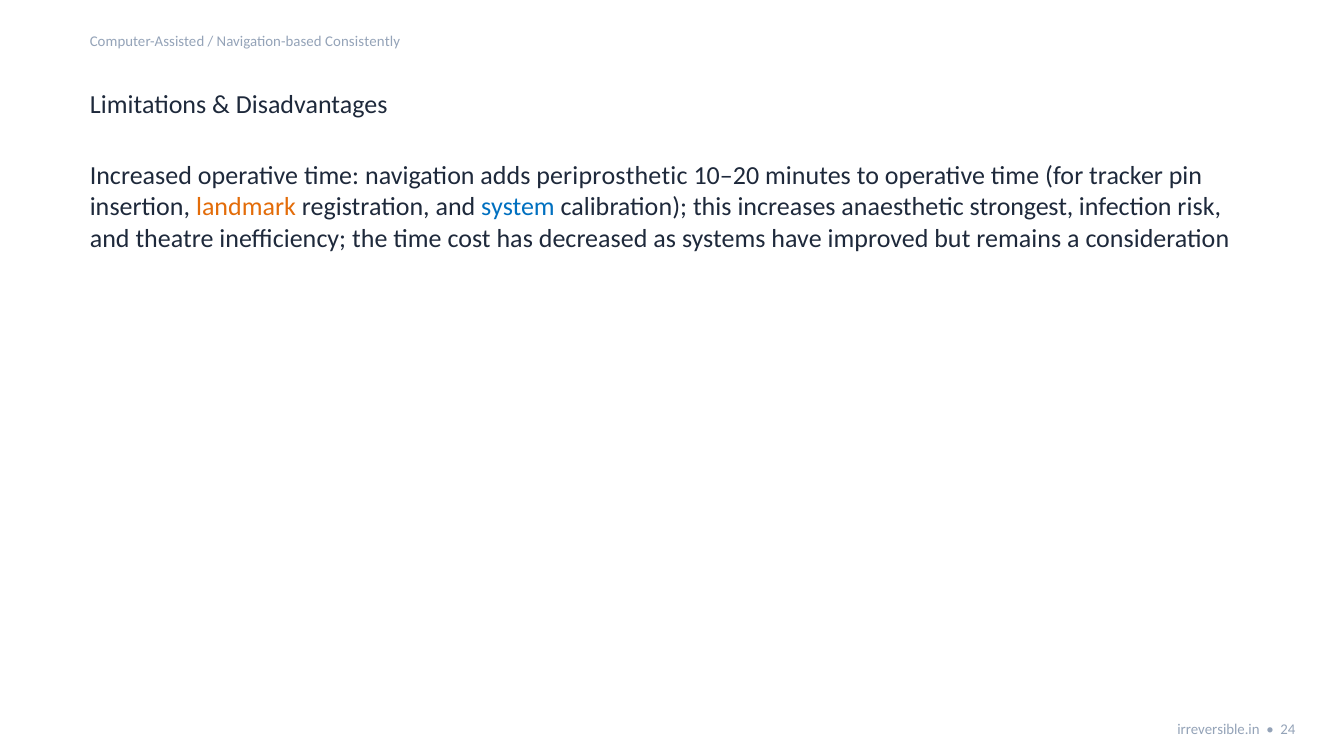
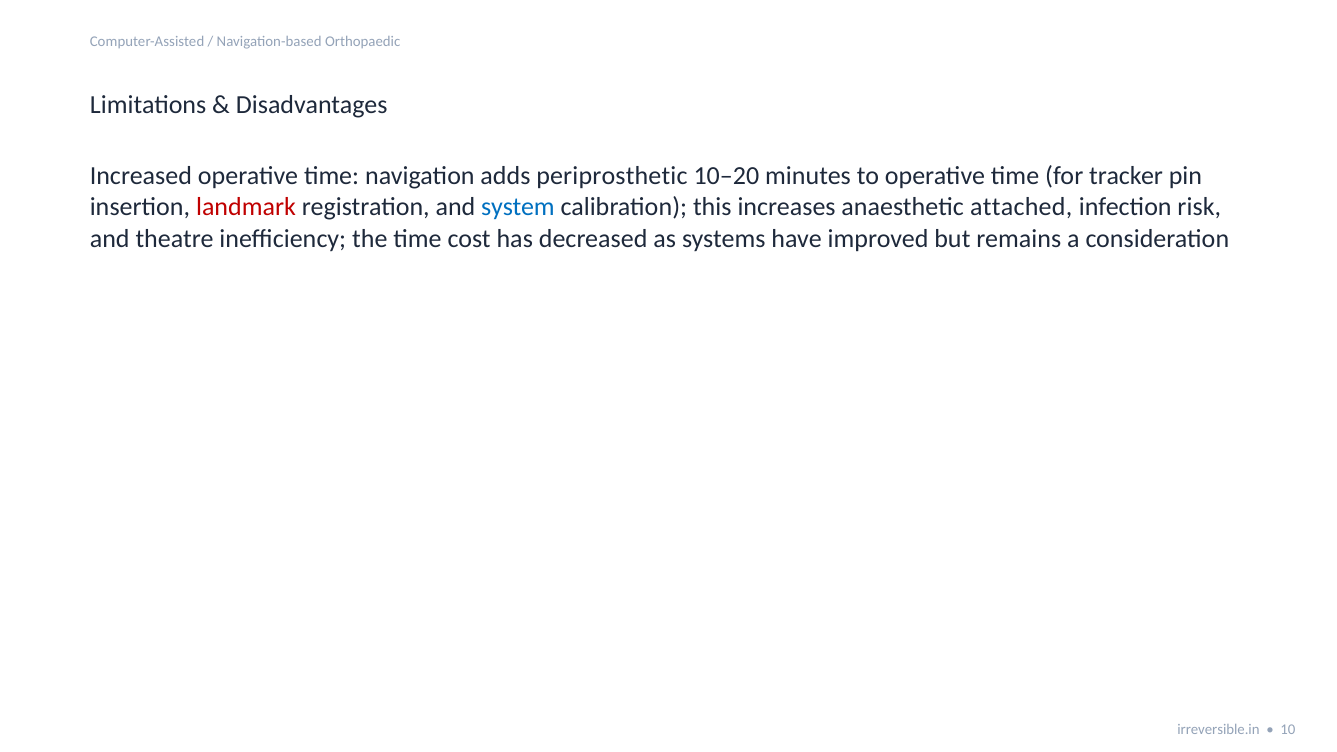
Consistently: Consistently -> Orthopaedic
landmark colour: orange -> red
strongest: strongest -> attached
24: 24 -> 10
